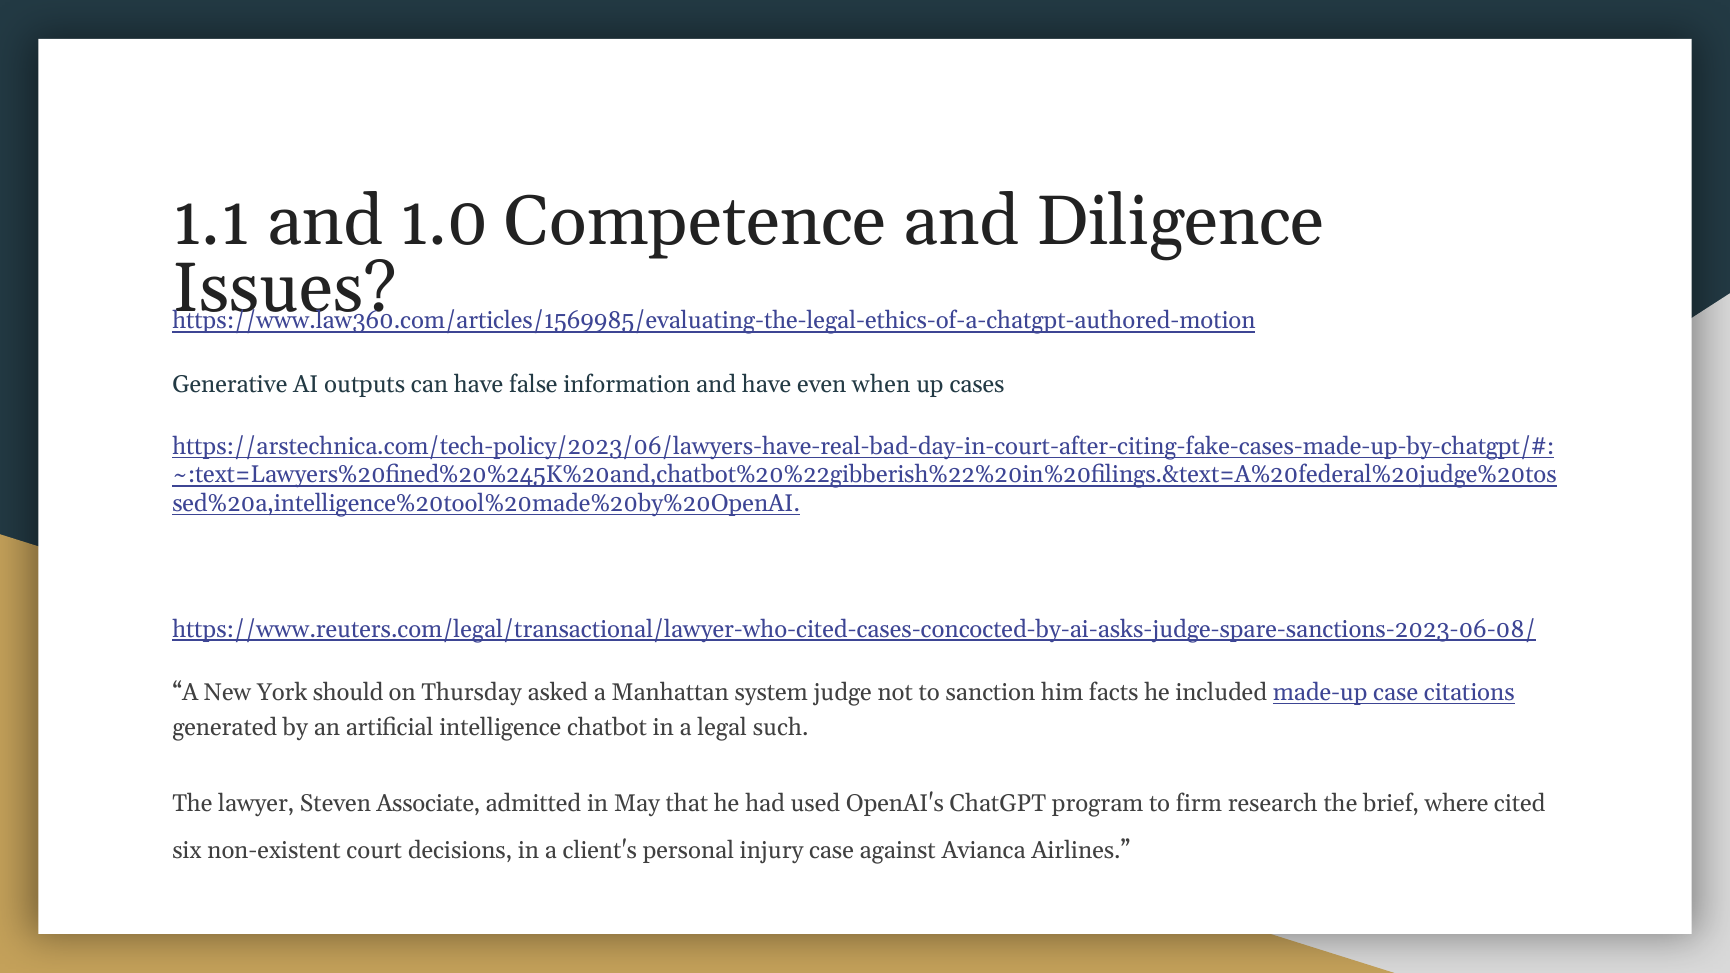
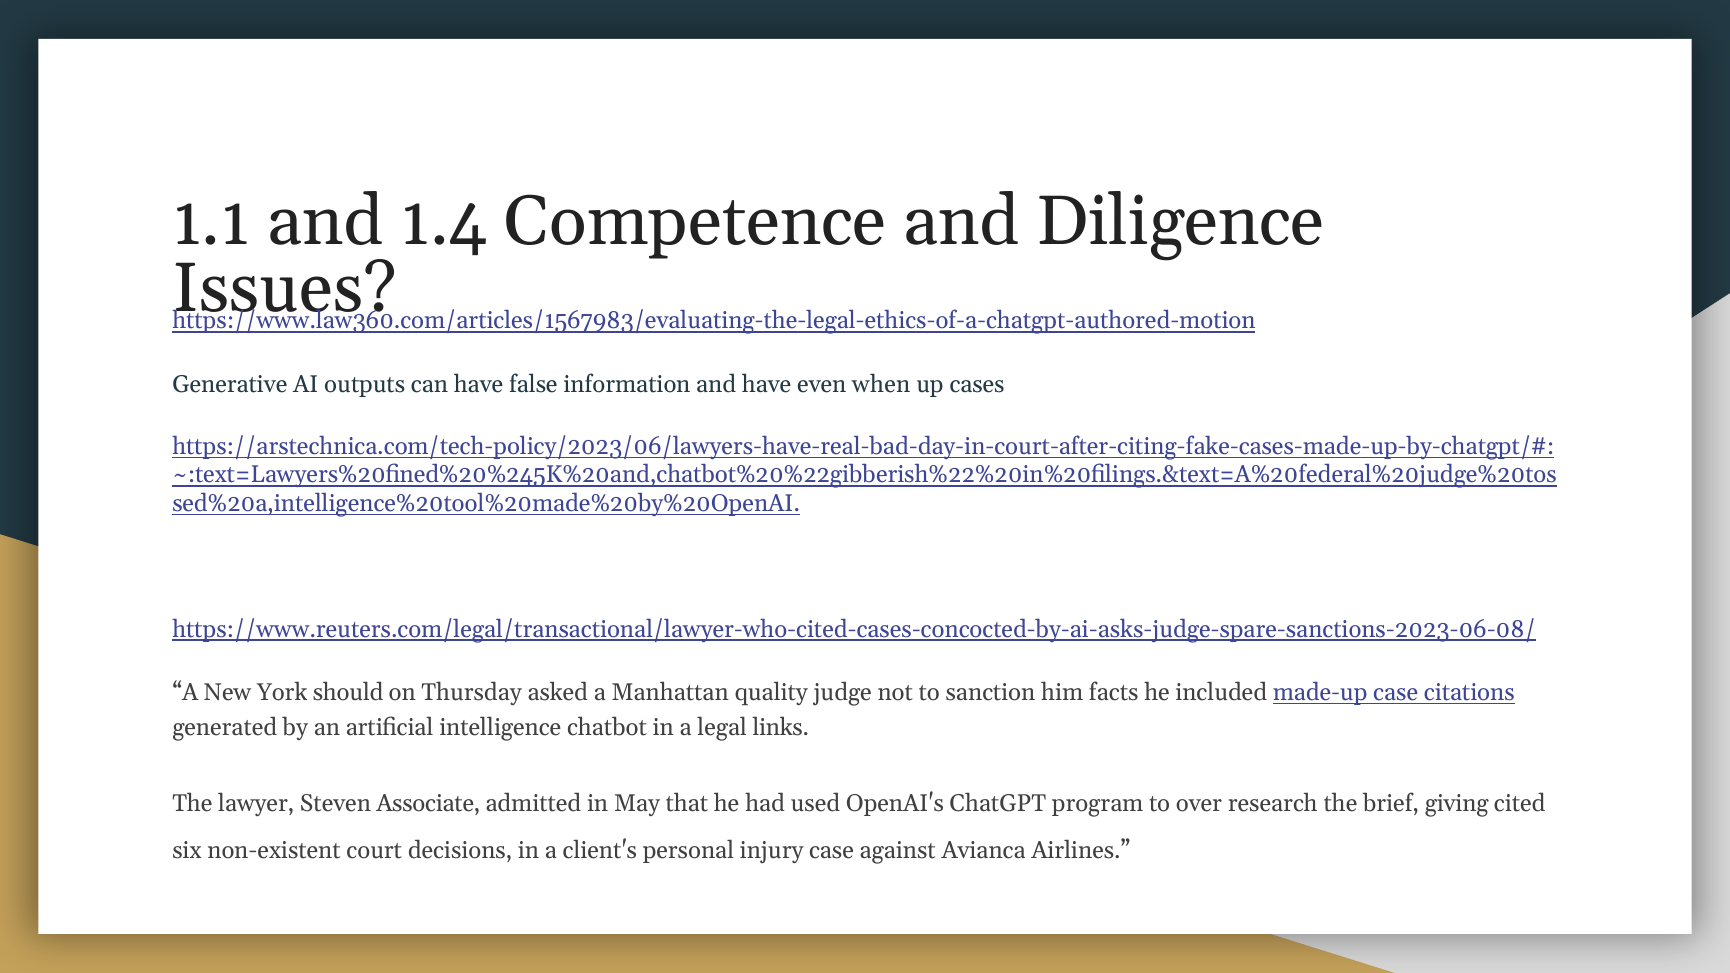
1.0: 1.0 -> 1.4
https://www.law360.com/articles/1569985/evaluating-the-legal-ethics-of-a-chatgpt-authored-motion: https://www.law360.com/articles/1569985/evaluating-the-legal-ethics-of-a-chatgpt-authored-motion -> https://www.law360.com/articles/1567983/evaluating-the-legal-ethics-of-a-chatgpt-authored-motion
system: system -> quality
such: such -> links
firm: firm -> over
where: where -> giving
